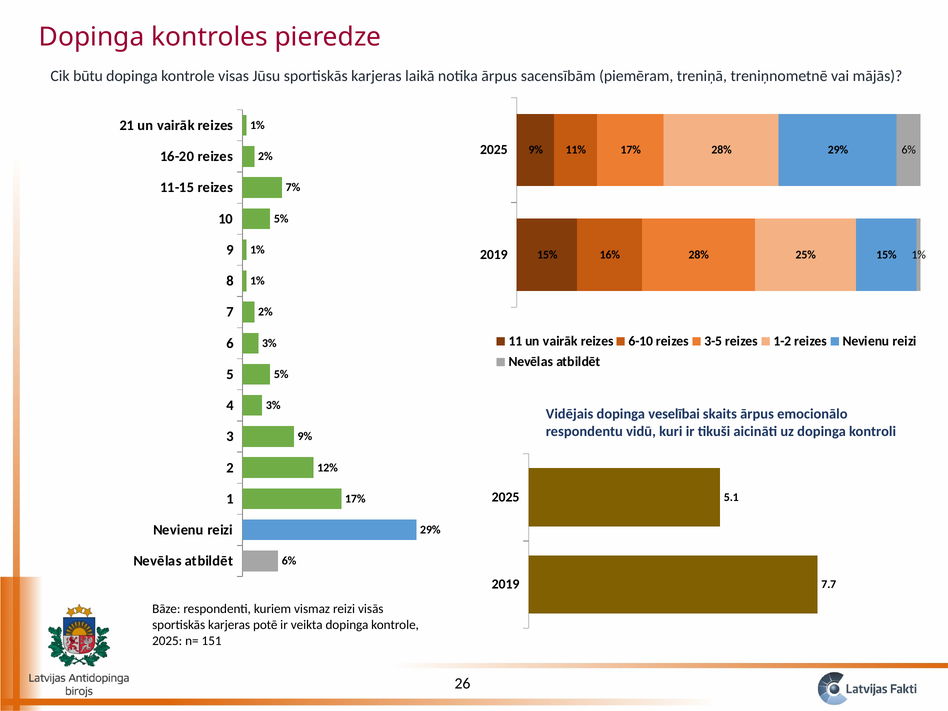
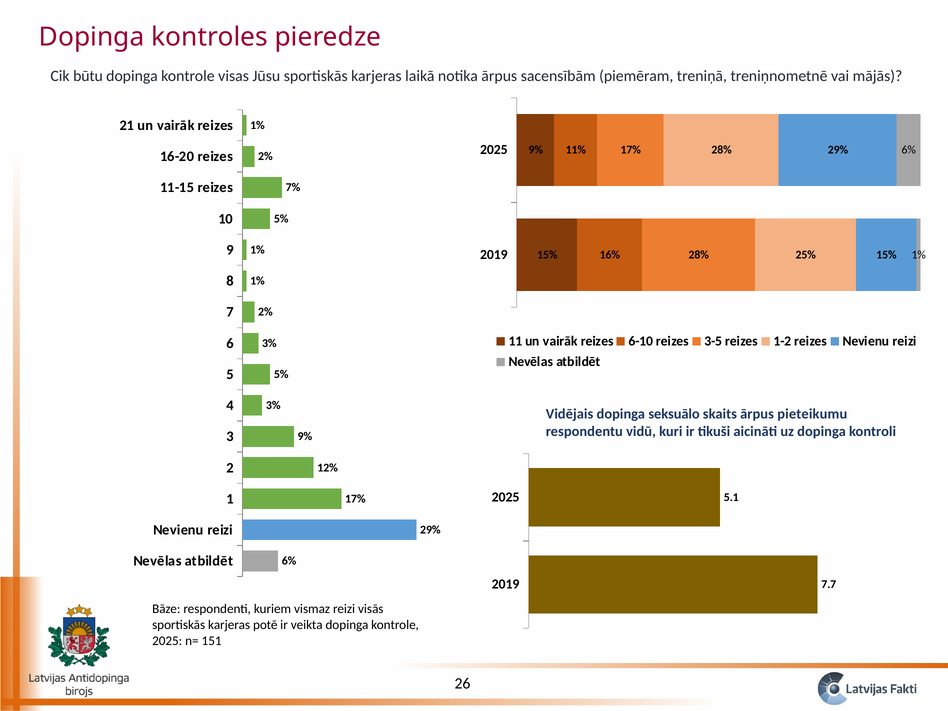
veselībai: veselībai -> seksuālo
emocionālo: emocionālo -> pieteikumu
